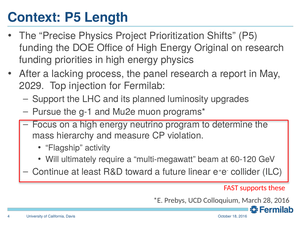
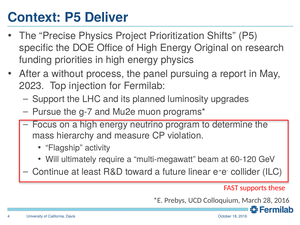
Length: Length -> Deliver
funding at (36, 48): funding -> specific
lacking: lacking -> without
panel research: research -> pursuing
2029: 2029 -> 2023
g-1: g-1 -> g-7
